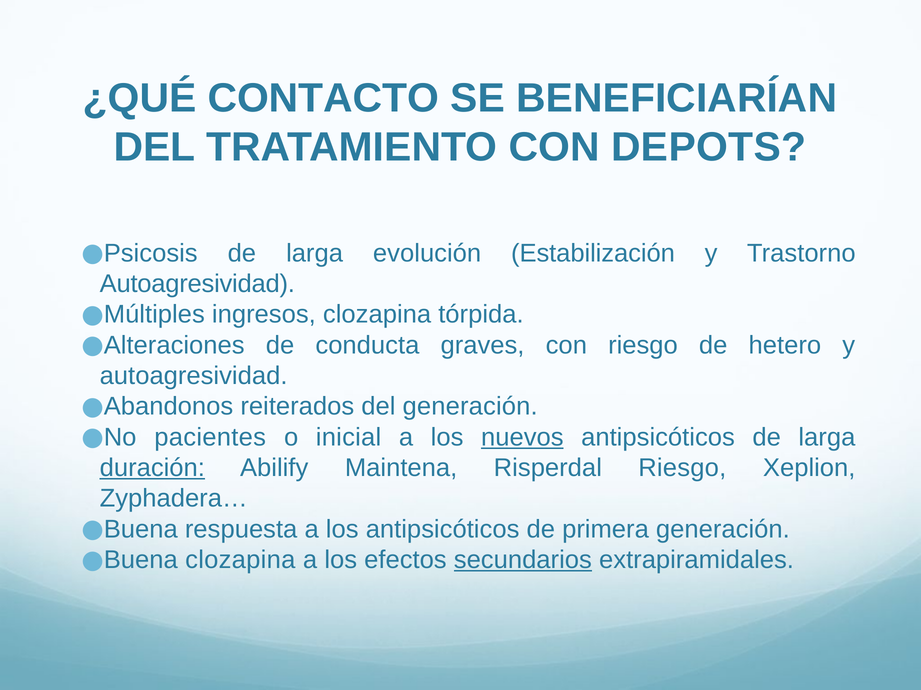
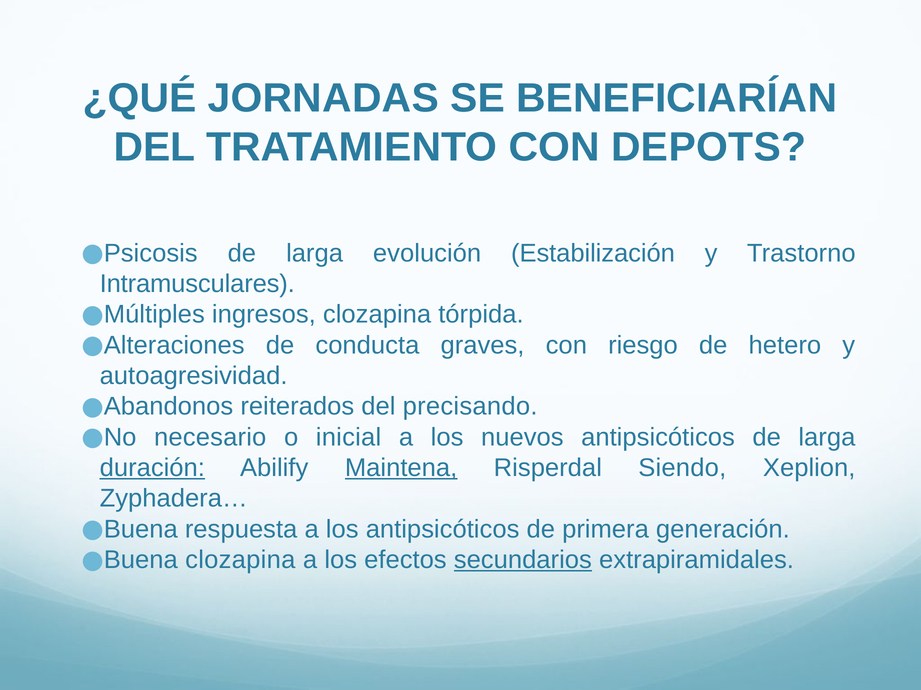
CONTACTO: CONTACTO -> JORNADAS
Autoagresividad at (197, 284): Autoagresividad -> Intramusculares
del generación: generación -> precisando
pacientes: pacientes -> necesario
nuevos underline: present -> none
Maintena underline: none -> present
Risperdal Riesgo: Riesgo -> Siendo
